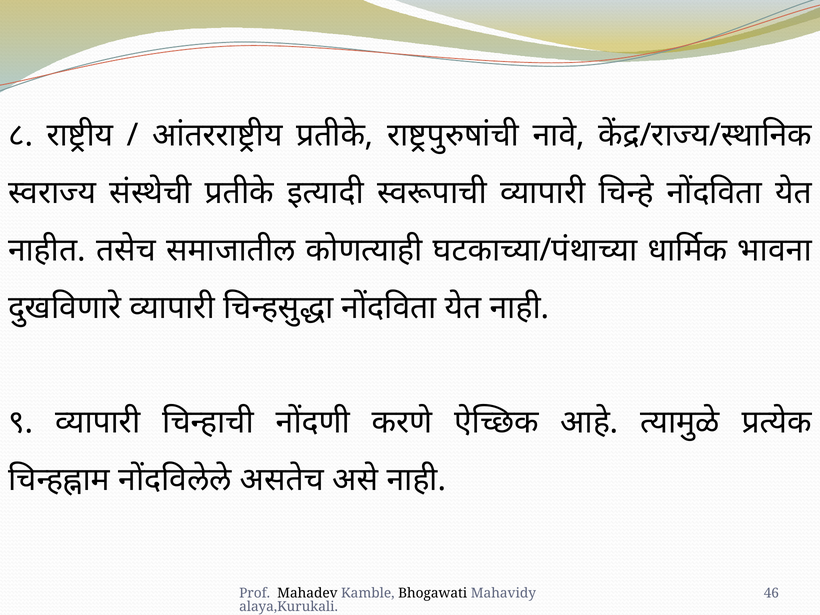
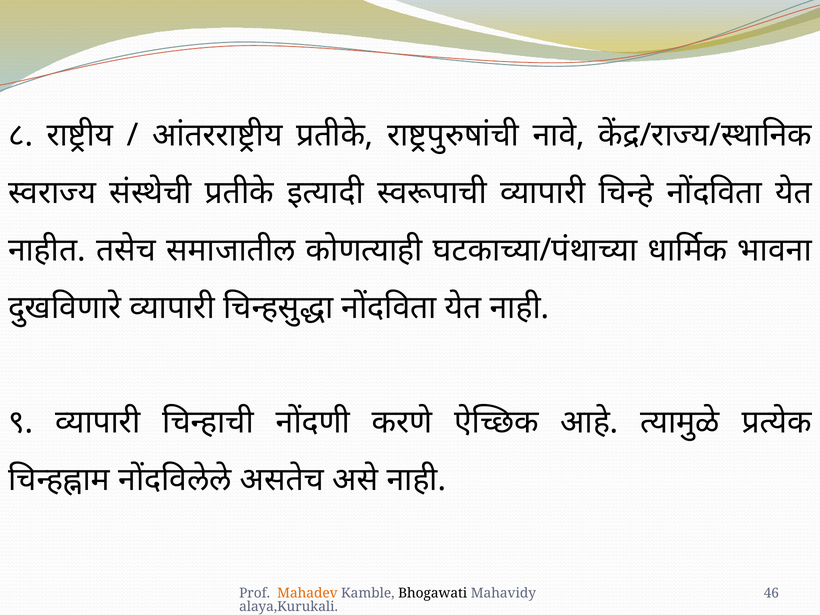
Mahadev colour: black -> orange
